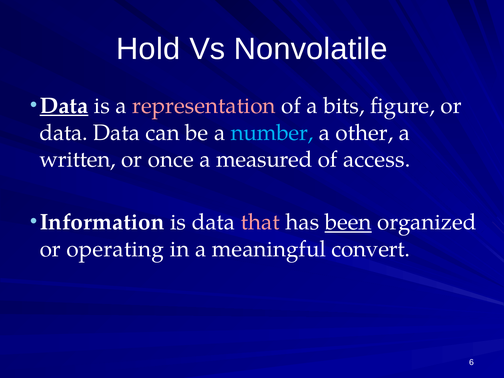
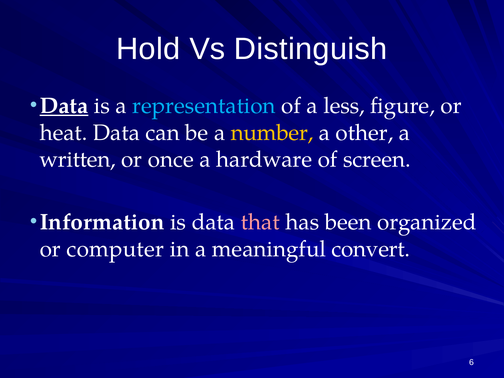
Nonvolatile: Nonvolatile -> Distinguish
representation colour: pink -> light blue
bits: bits -> less
data at (64, 133): data -> heat
number colour: light blue -> yellow
measured: measured -> hardware
access: access -> screen
been underline: present -> none
operating: operating -> computer
